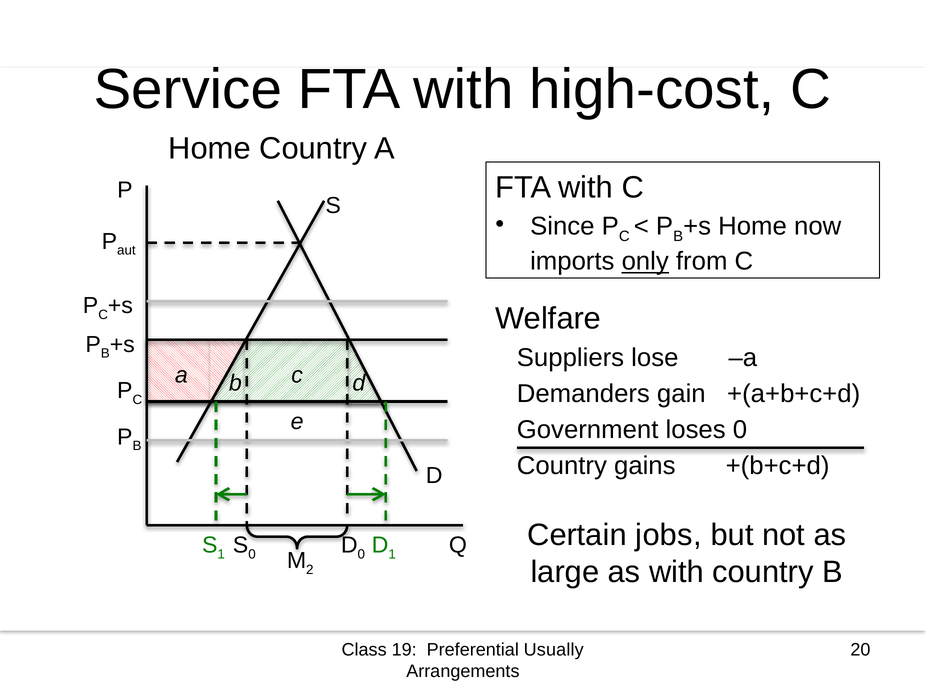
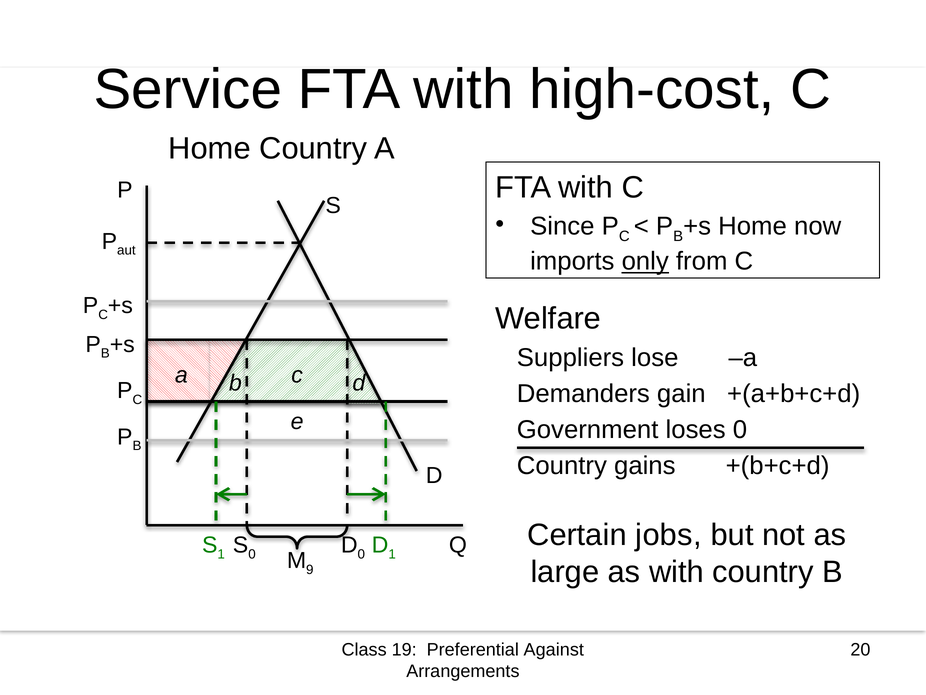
2: 2 -> 9
Usually: Usually -> Against
